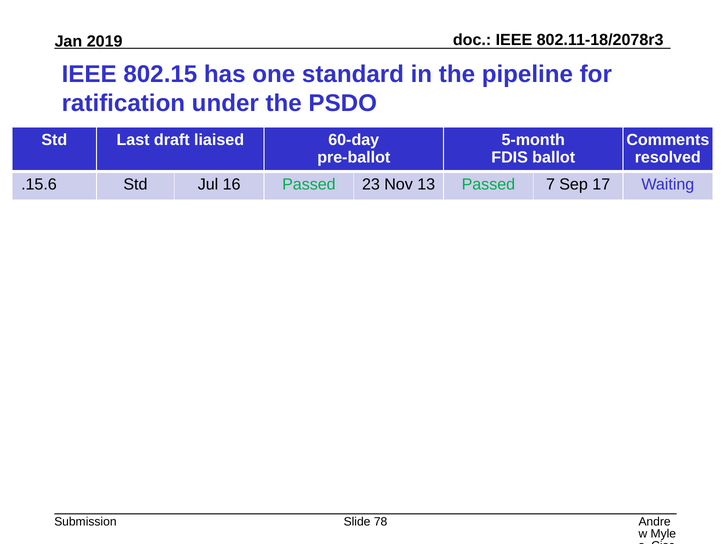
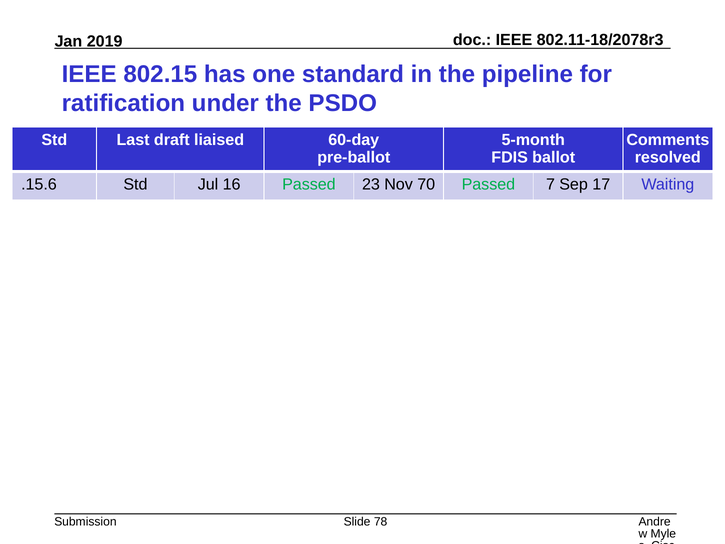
13: 13 -> 70
